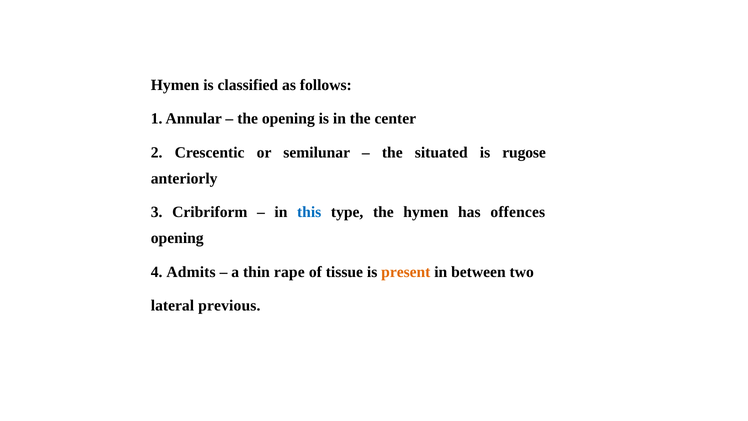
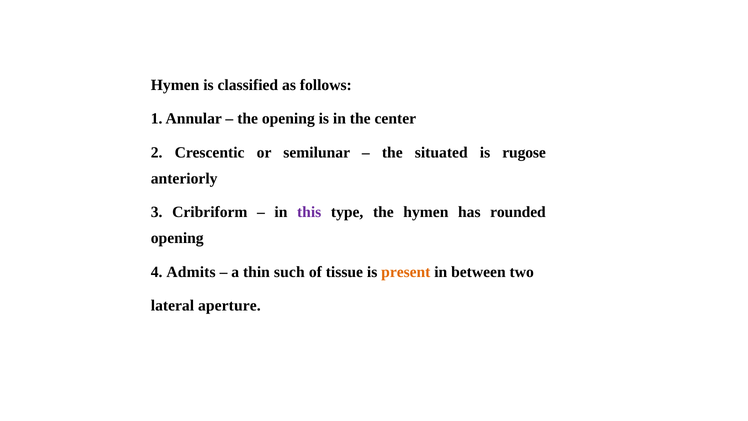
this colour: blue -> purple
offences: offences -> rounded
rape: rape -> such
previous: previous -> aperture
